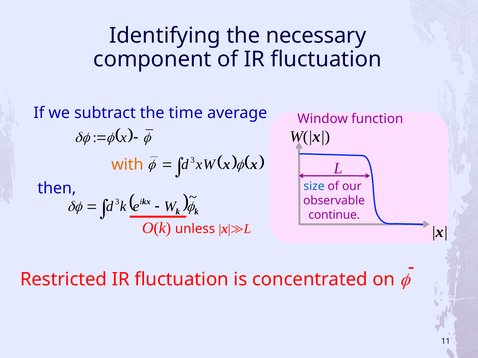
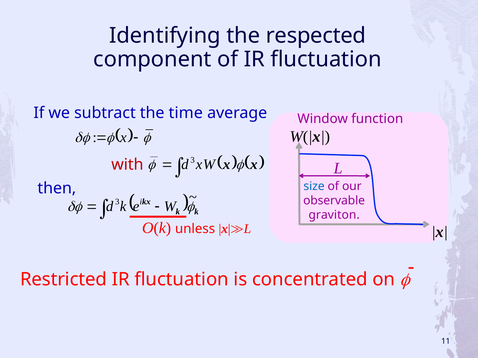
necessary: necessary -> respected
with colour: orange -> red
continue: continue -> graviton
